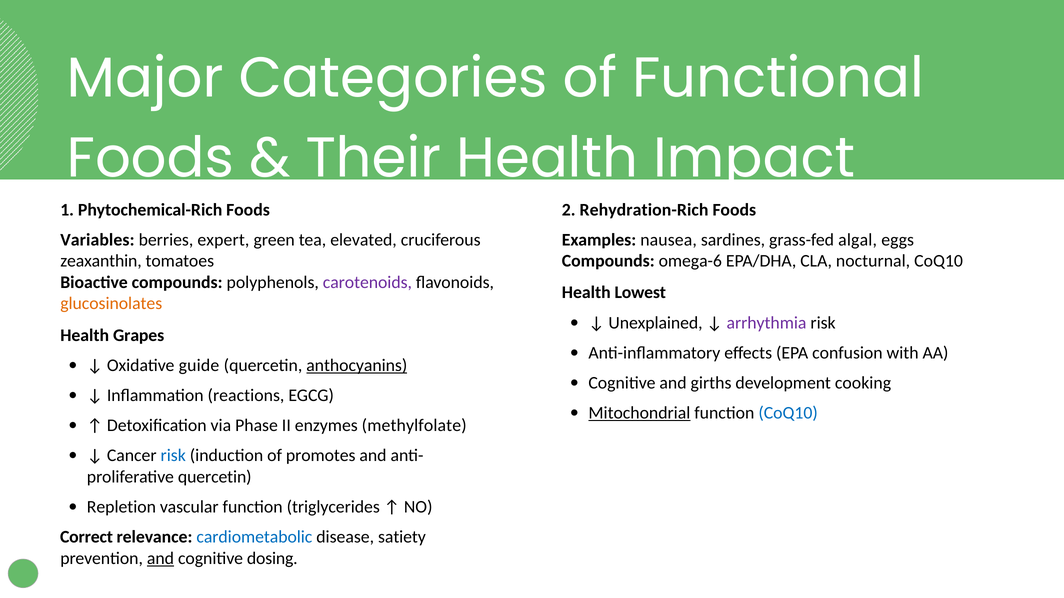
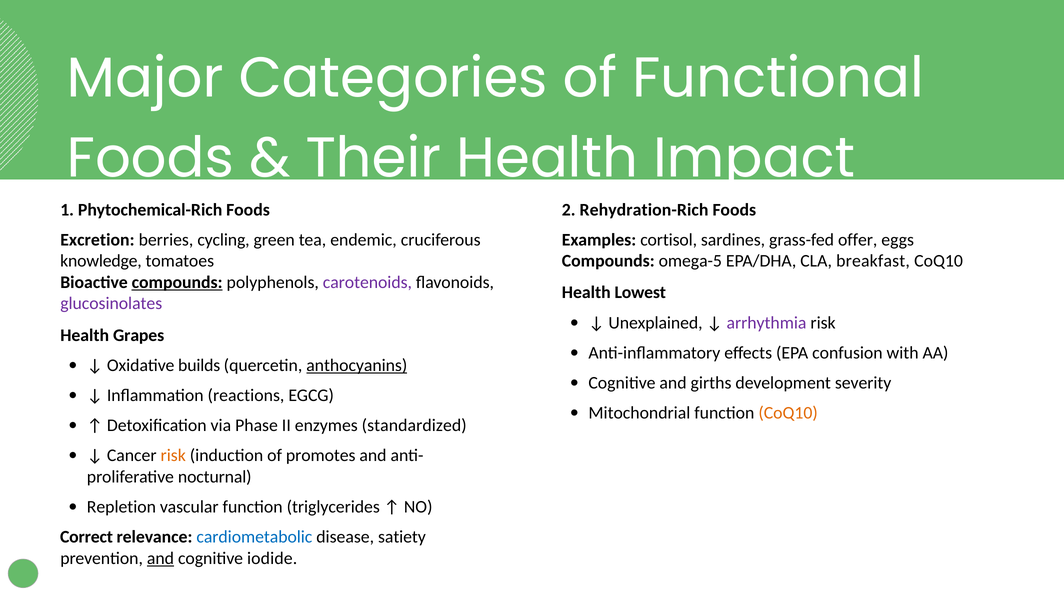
Variables: Variables -> Excretion
expert: expert -> cycling
elevated: elevated -> endemic
nausea: nausea -> cortisol
algal: algal -> offer
zeaxanthin: zeaxanthin -> knowledge
omega-6: omega-6 -> omega-5
nocturnal: nocturnal -> breakfast
compounds at (177, 283) underline: none -> present
glucosinolates colour: orange -> purple
guide: guide -> builds
cooking: cooking -> severity
Mitochondrial underline: present -> none
CoQ10 at (788, 413) colour: blue -> orange
methylfolate: methylfolate -> standardized
risk at (173, 456) colour: blue -> orange
quercetin at (215, 477): quercetin -> nocturnal
dosing: dosing -> iodide
